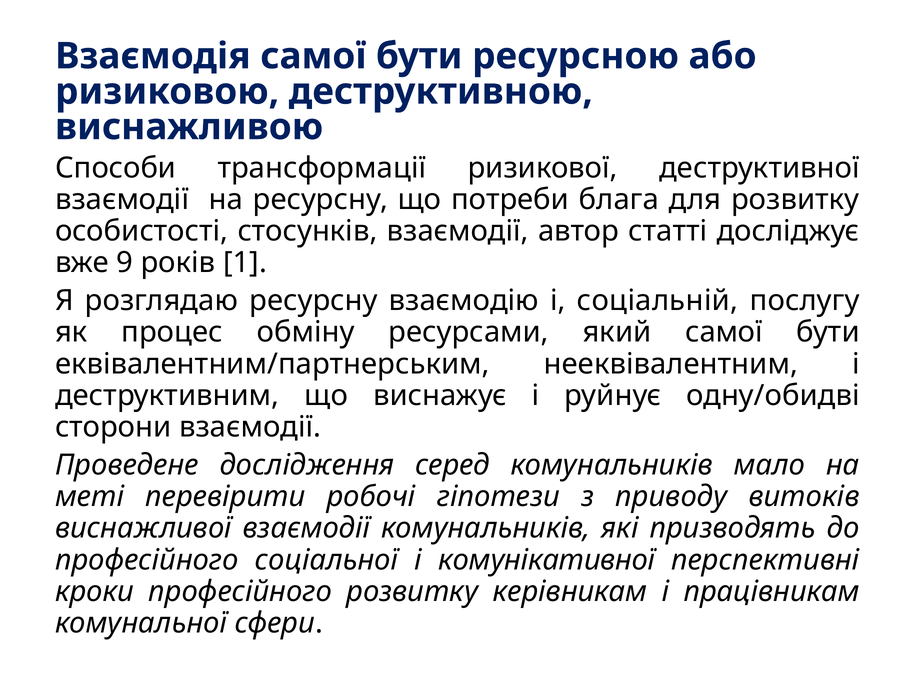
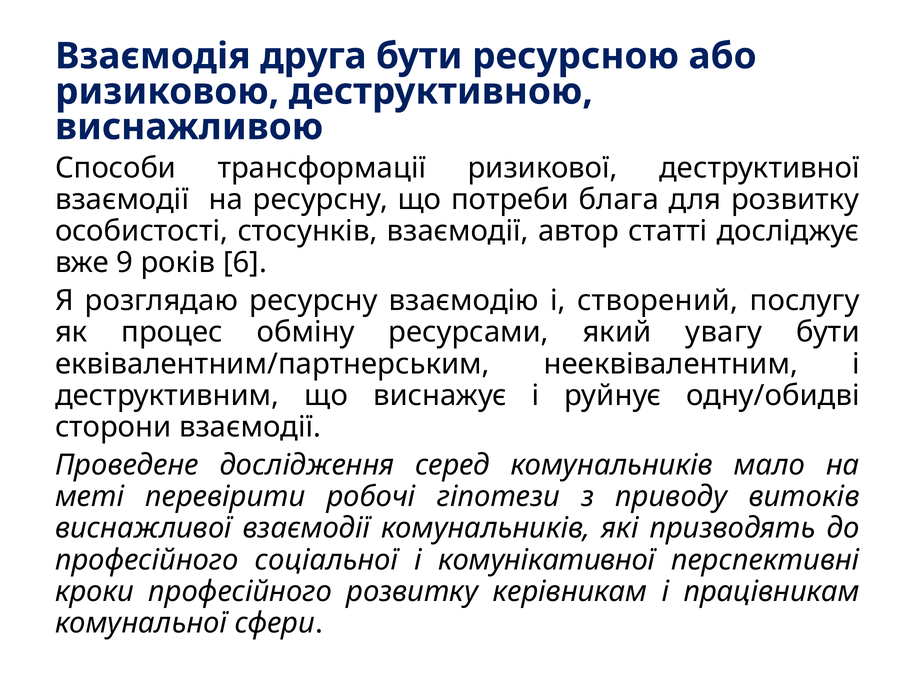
Взаємодія самої: самої -> друга
1: 1 -> 6
соціальній: соціальній -> створений
який самої: самої -> увагу
